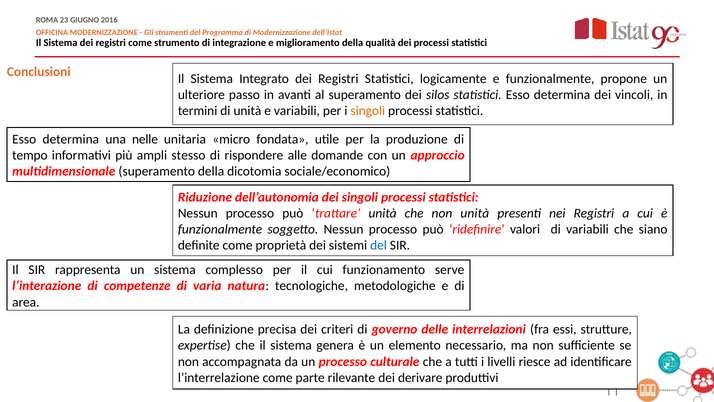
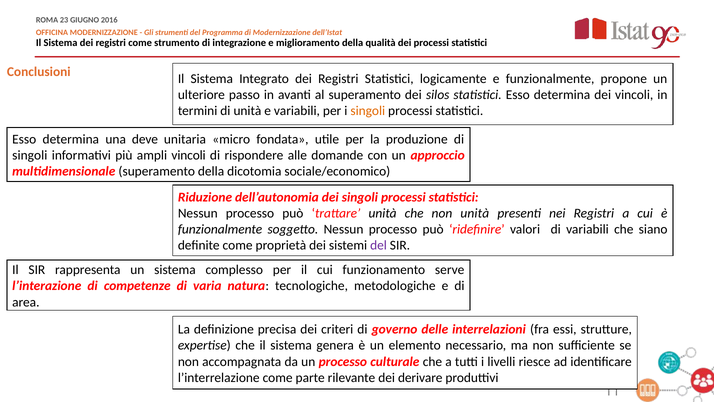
nelle: nelle -> deve
tempo at (30, 155): tempo -> singoli
ampli stesso: stesso -> vincoli
del at (379, 245) colour: blue -> purple
